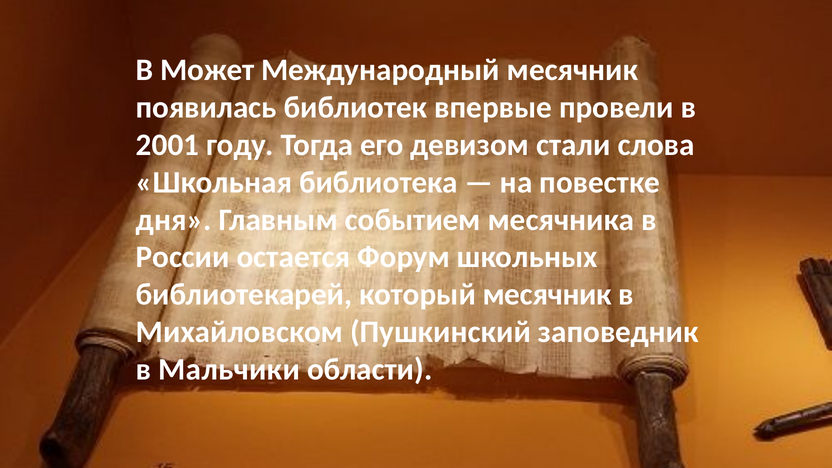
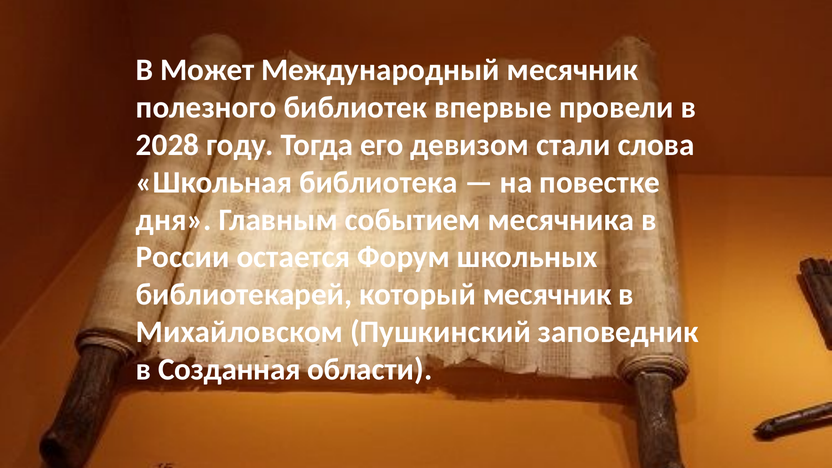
появилась: появилась -> полезного
2001: 2001 -> 2028
Мальчики: Мальчики -> Созданная
